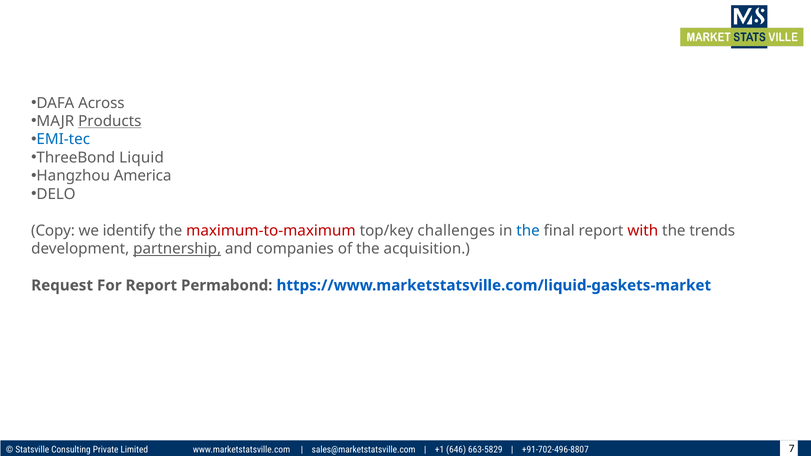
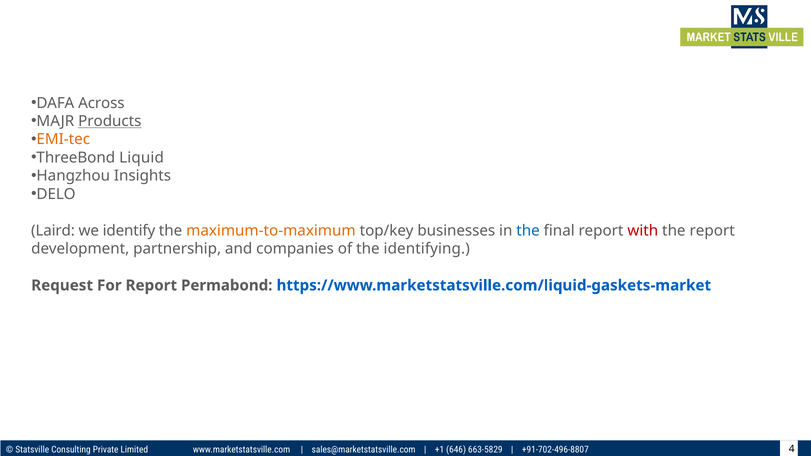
EMI-tec colour: blue -> orange
America: America -> Insights
Copy: Copy -> Laird
maximum-to-maximum colour: red -> orange
challenges: challenges -> businesses
the trends: trends -> report
partnership underline: present -> none
acquisition: acquisition -> identifying
7: 7 -> 4
